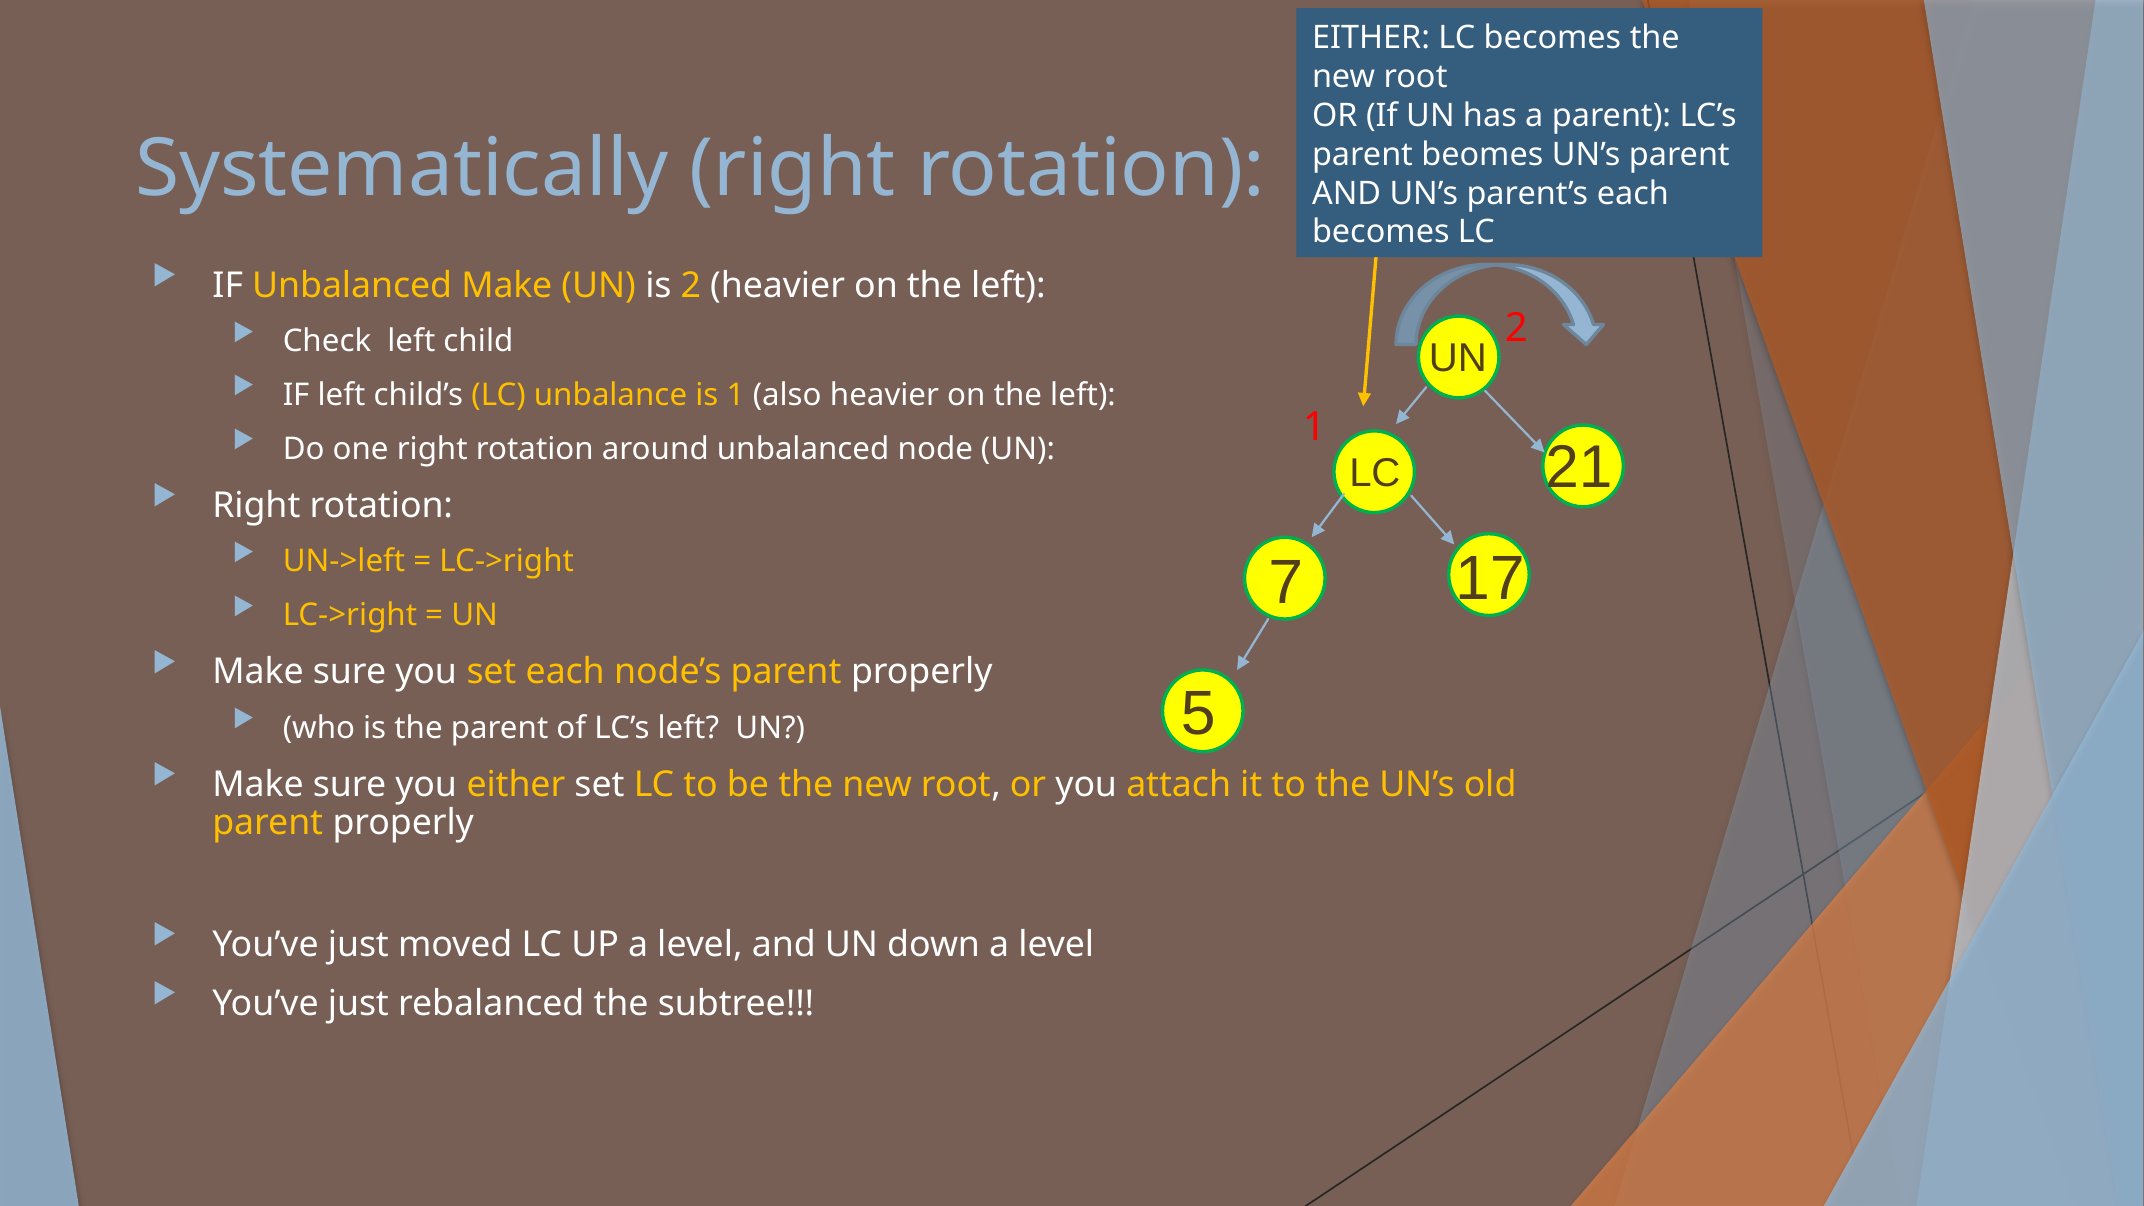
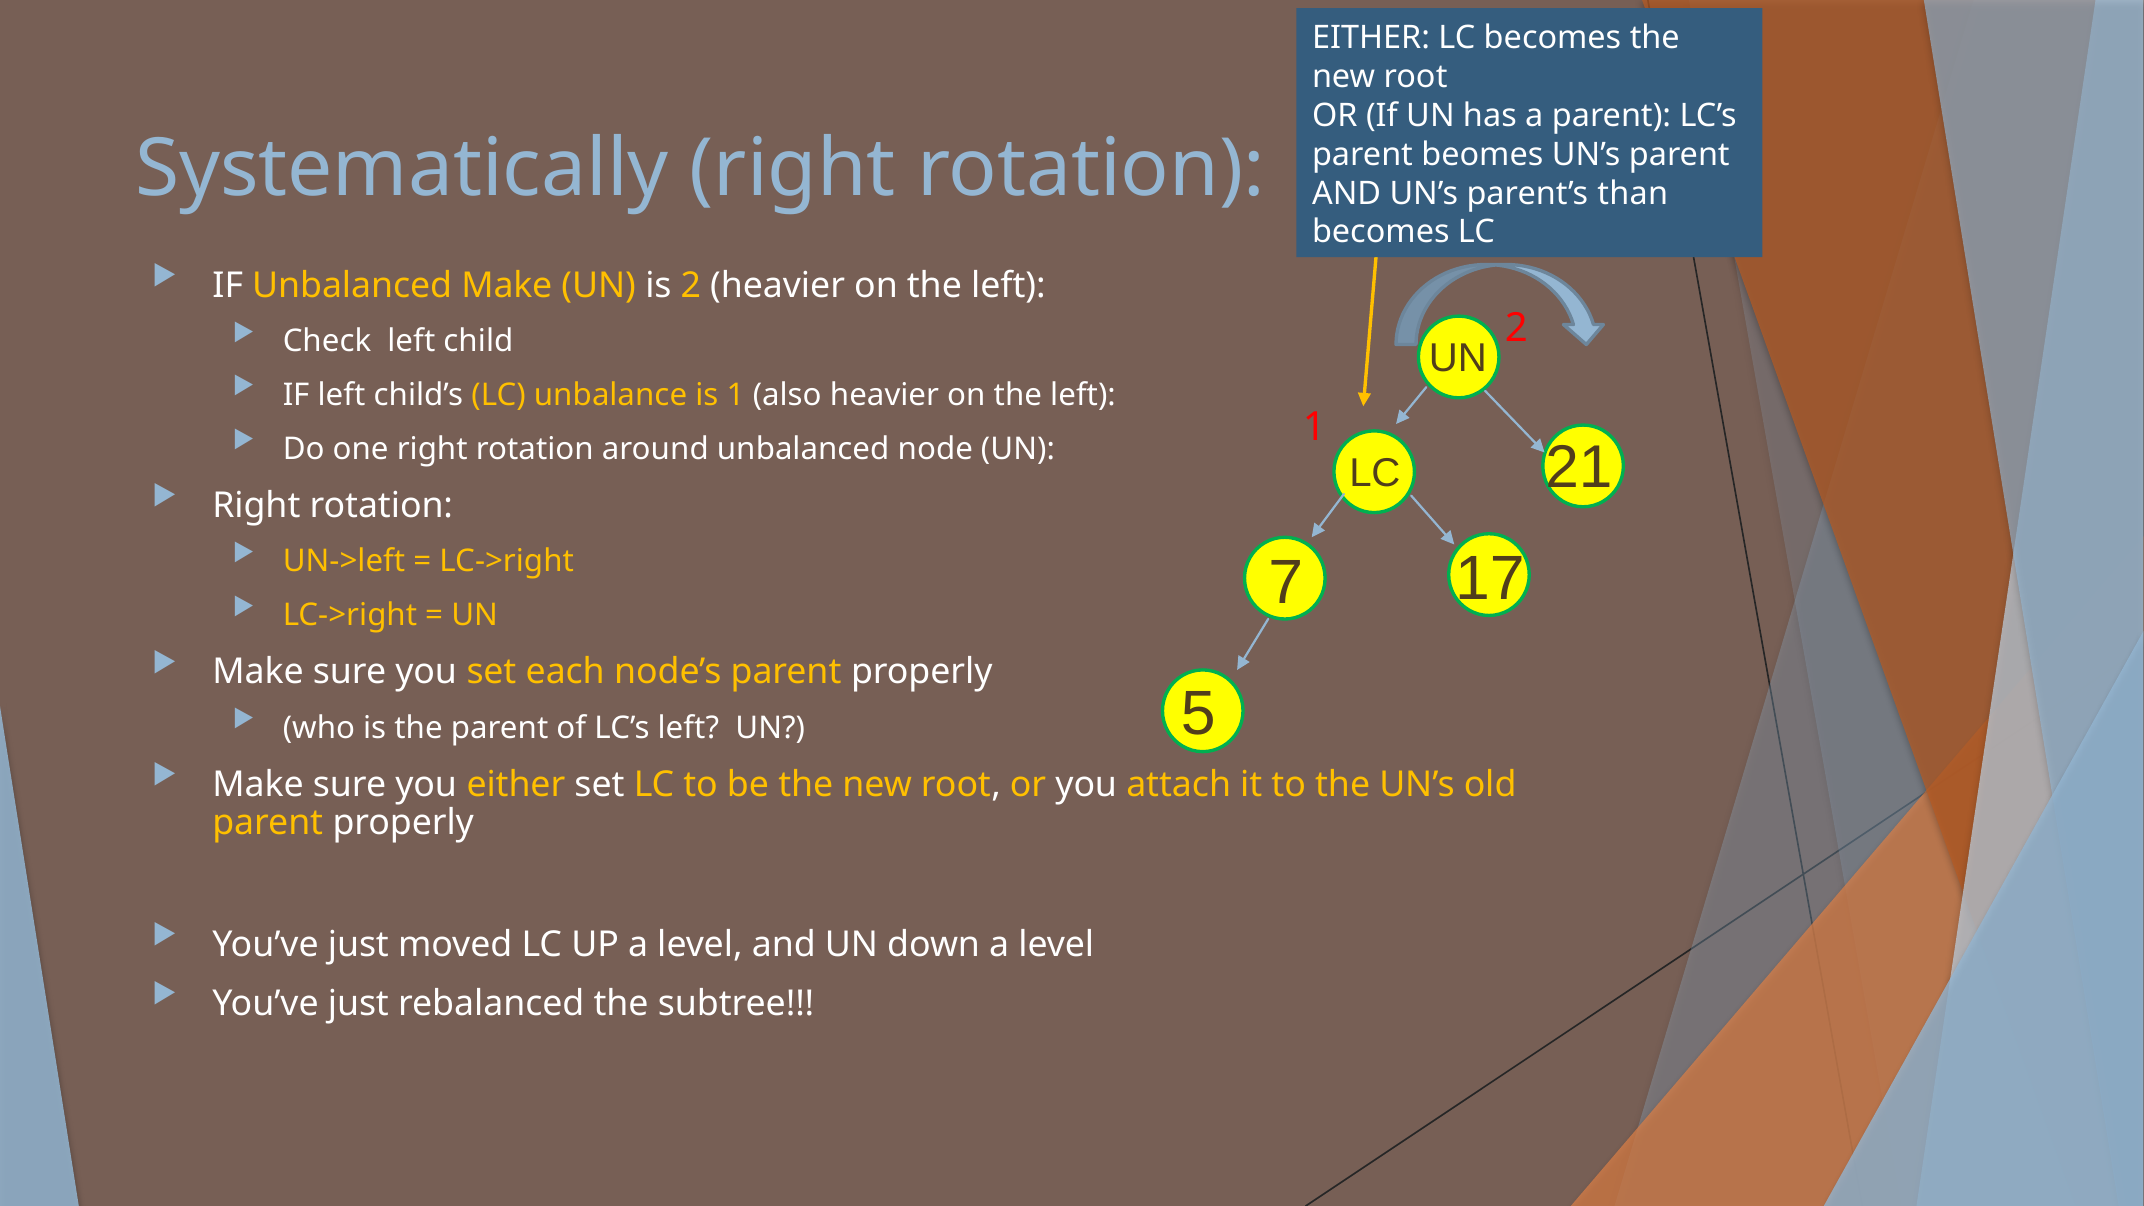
parent’s each: each -> than
